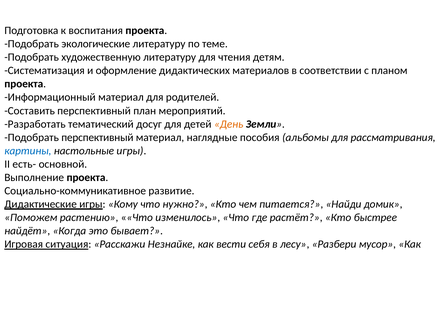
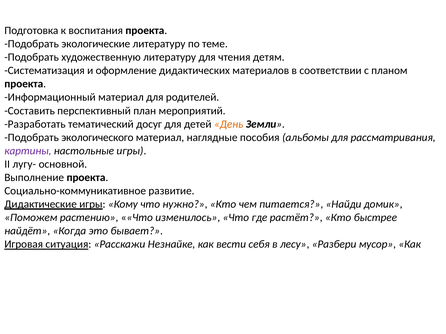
Подобрать перспективный: перспективный -> экологического
картины colour: blue -> purple
есть-: есть- -> лугу-
